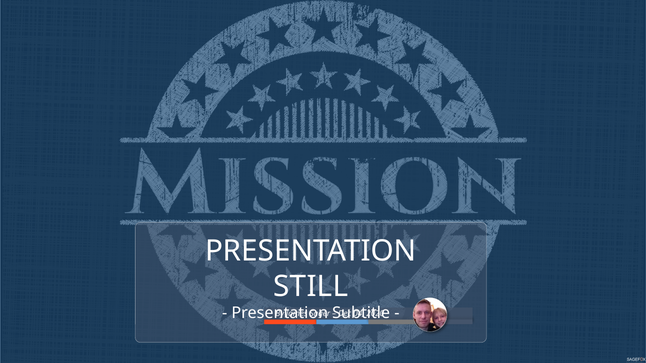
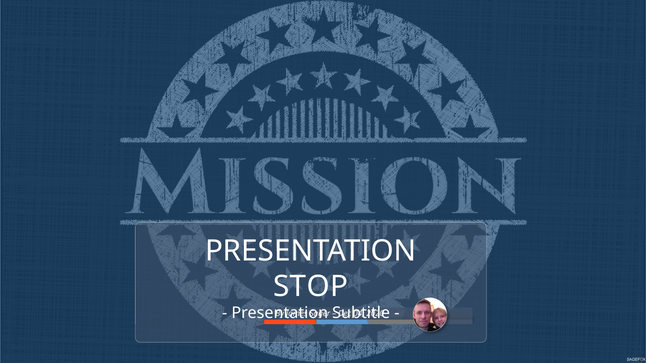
STILL: STILL -> STOP
